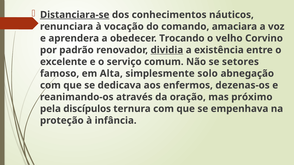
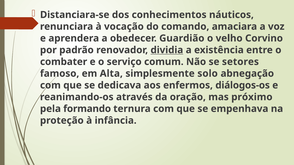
Distanciara-se underline: present -> none
Trocando: Trocando -> Guardião
excelente: excelente -> combater
dezenas-os: dezenas-os -> diálogos-os
discípulos: discípulos -> formando
